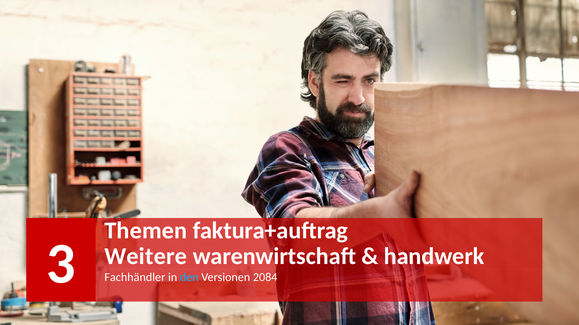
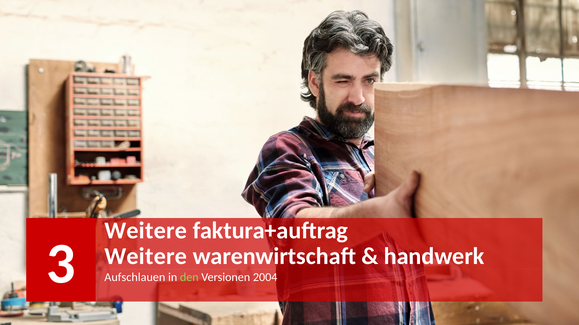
Themen at (146, 231): Themen -> Weitere
Fachhändler: Fachhändler -> Aufschlauen
den colour: light blue -> light green
2084: 2084 -> 2004
